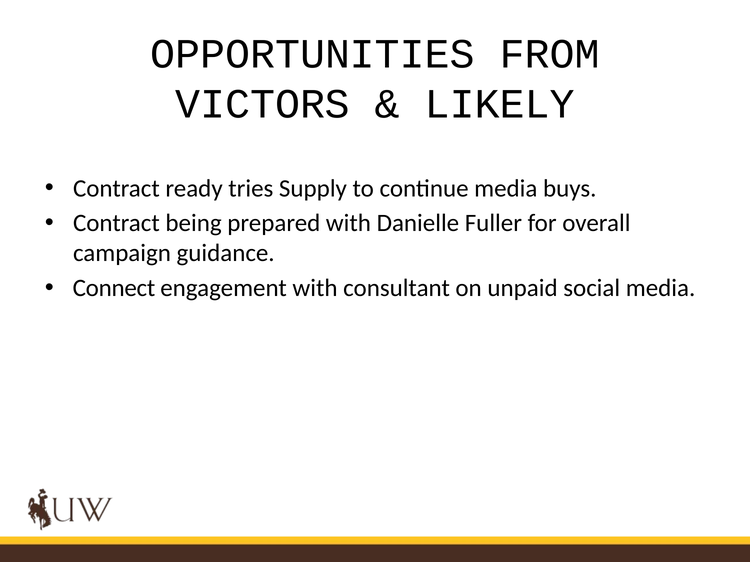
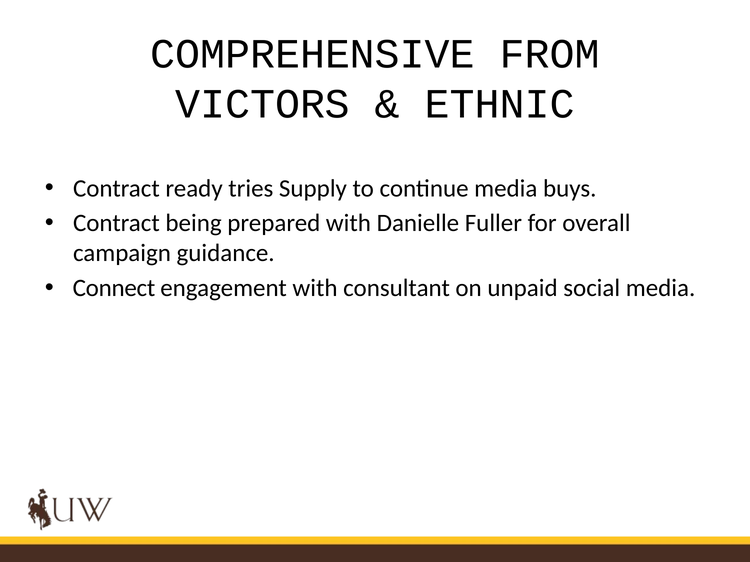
OPPORTUNITIES: OPPORTUNITIES -> COMPREHENSIVE
LIKELY: LIKELY -> ETHNIC
